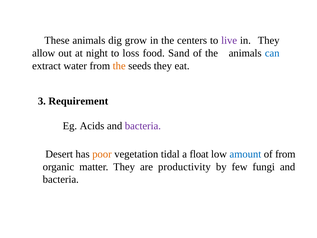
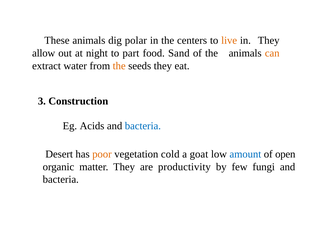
grow: grow -> polar
live colour: purple -> orange
loss: loss -> part
can colour: blue -> orange
Requirement: Requirement -> Construction
bacteria at (143, 126) colour: purple -> blue
tidal: tidal -> cold
float: float -> goat
of from: from -> open
